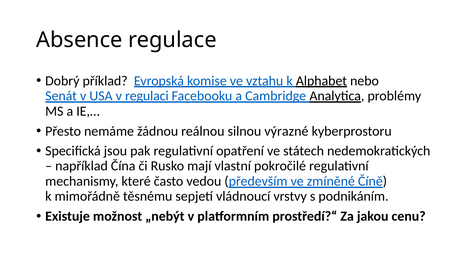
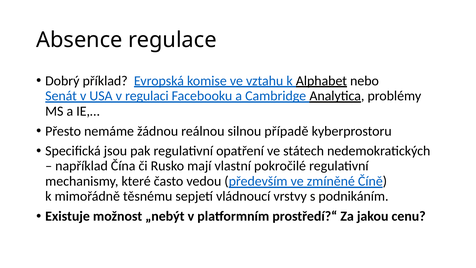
výrazné: výrazné -> případě
